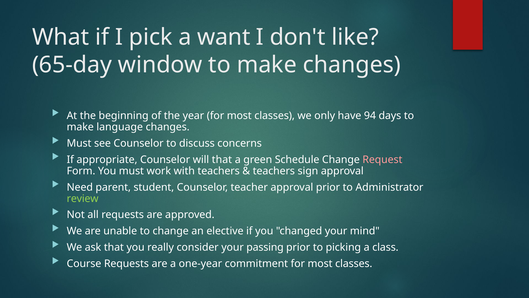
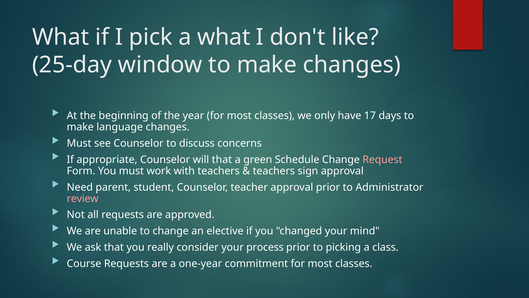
a want: want -> what
65-day: 65-day -> 25-day
94: 94 -> 17
review colour: light green -> pink
passing: passing -> process
